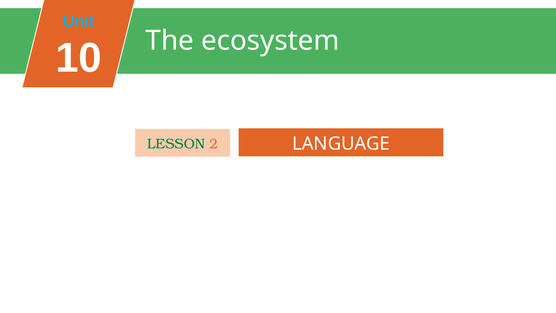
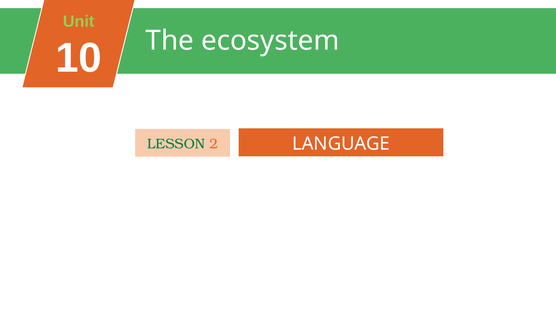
Unit at (79, 21) colour: light blue -> light green
